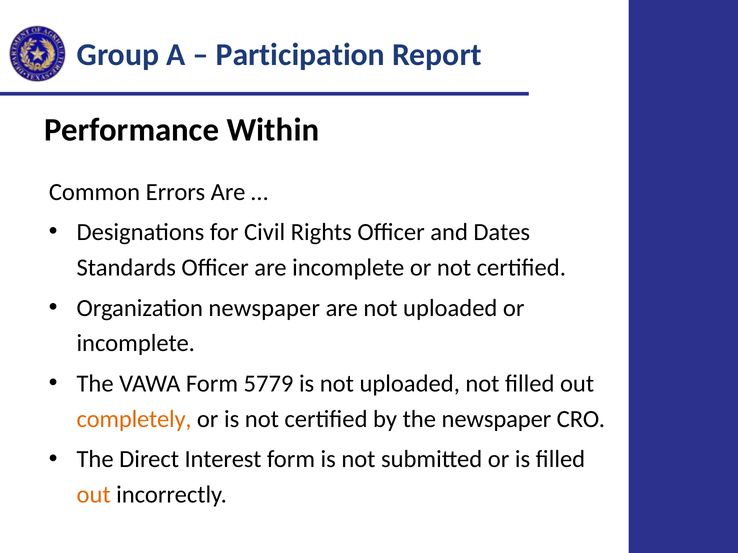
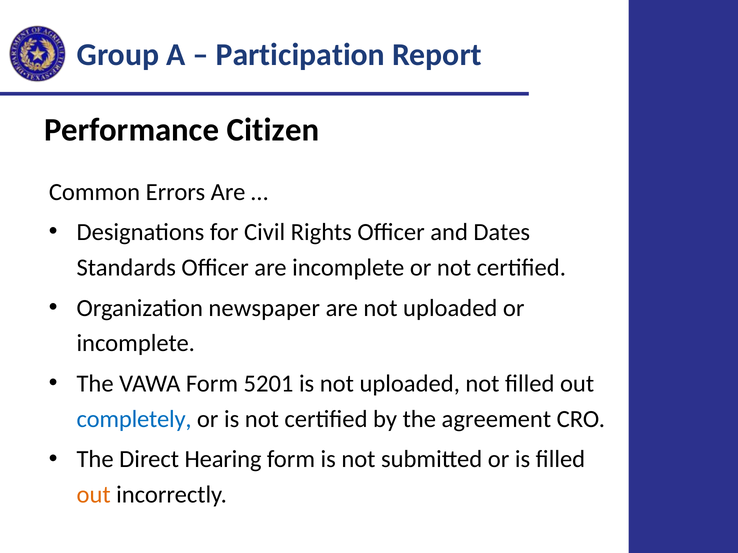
Within: Within -> Citizen
5779: 5779 -> 5201
completely colour: orange -> blue
the newspaper: newspaper -> agreement
Interest: Interest -> Hearing
